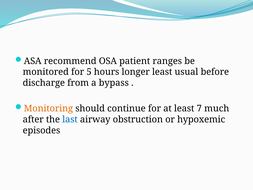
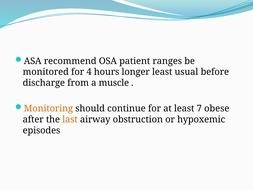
5: 5 -> 4
bypass: bypass -> muscle
much: much -> obese
last colour: blue -> orange
